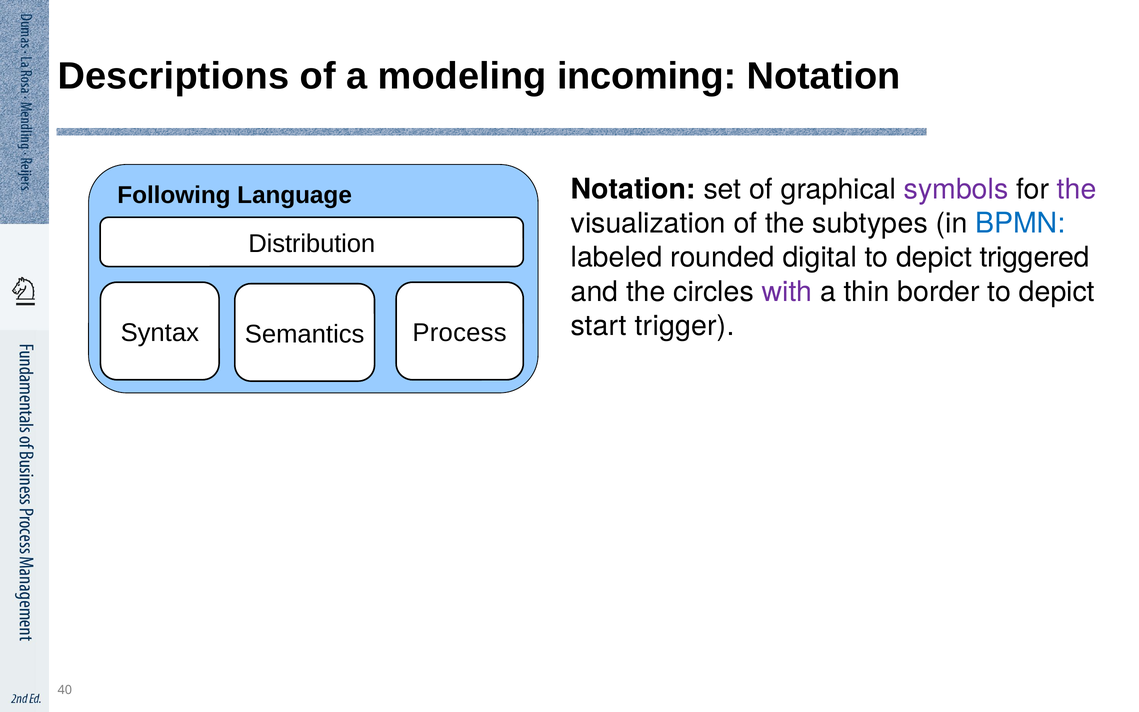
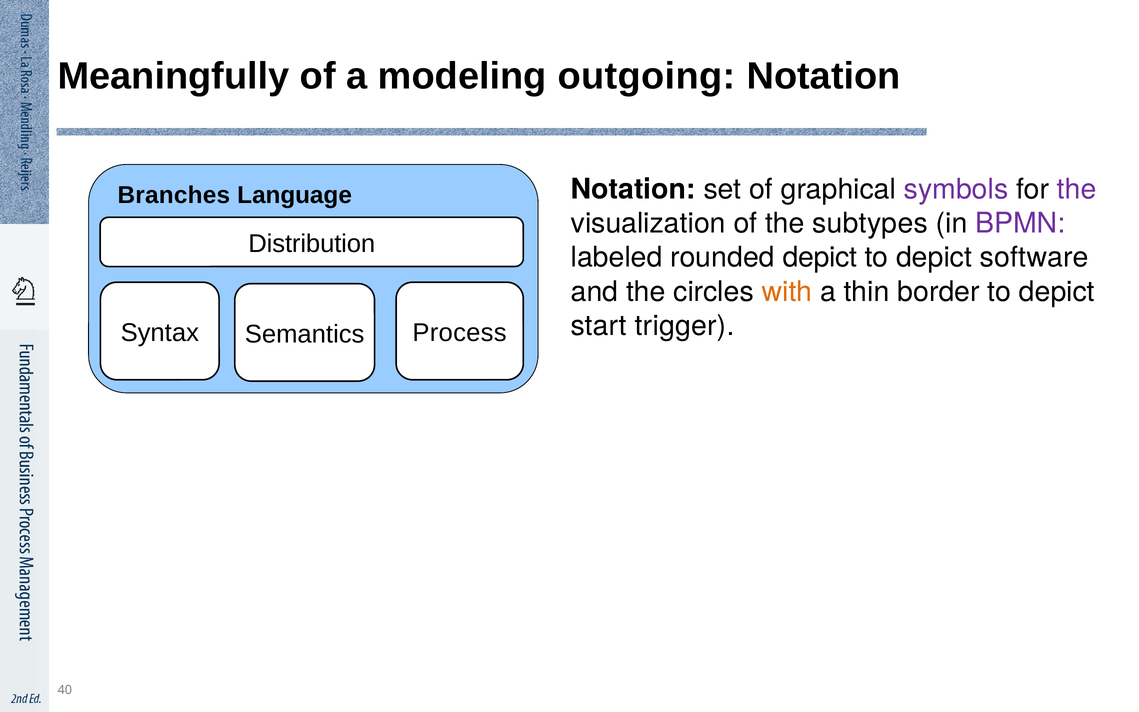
Descriptions: Descriptions -> Meaningfully
incoming: incoming -> outgoing
Following: Following -> Branches
BPMN colour: blue -> purple
rounded digital: digital -> depict
triggered: triggered -> software
with colour: purple -> orange
